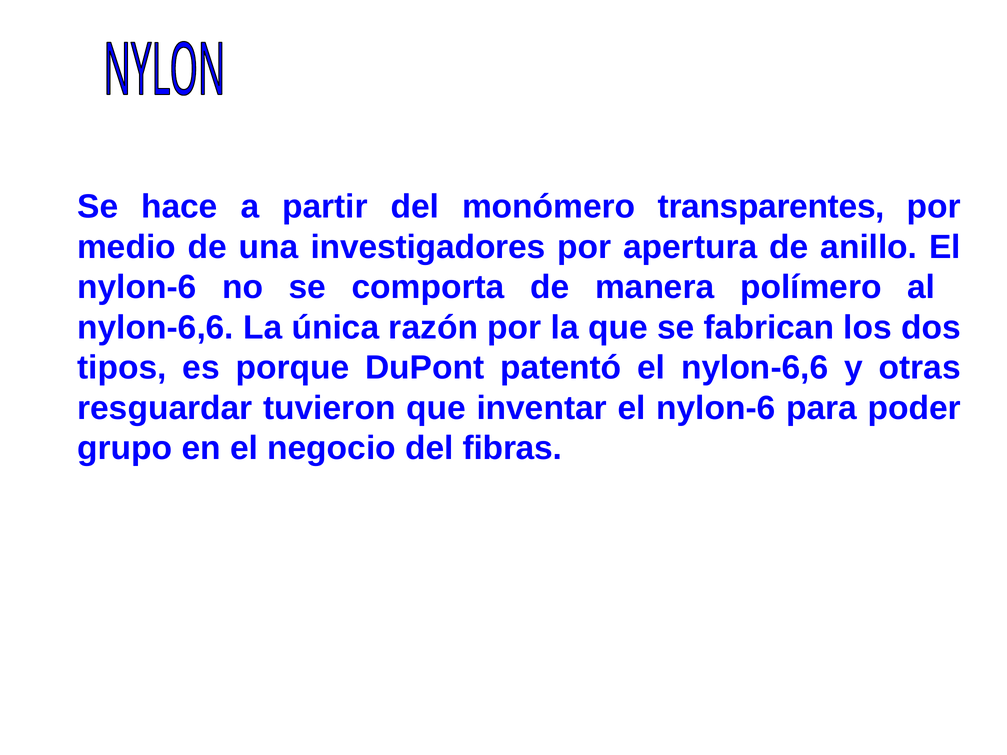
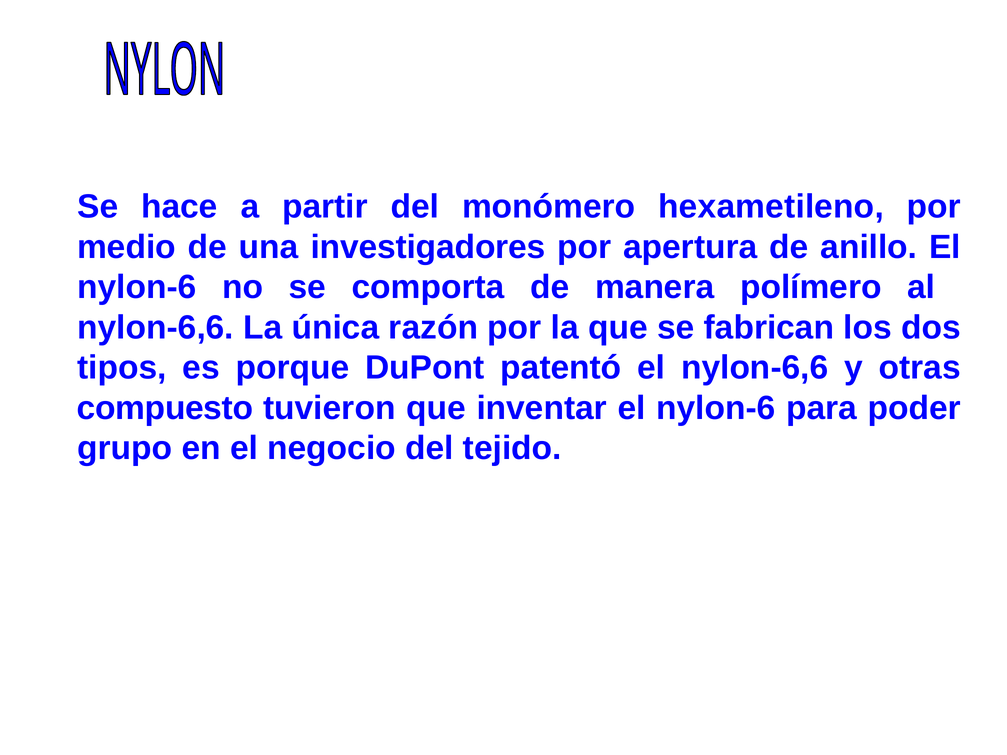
transparentes: transparentes -> hexametileno
resguardar: resguardar -> compuesto
fibras: fibras -> tejido
